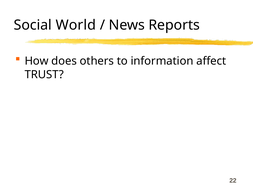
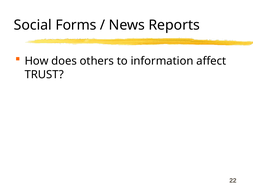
World: World -> Forms
